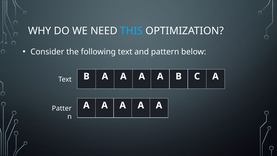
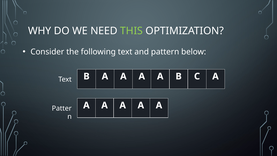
THIS colour: light blue -> light green
